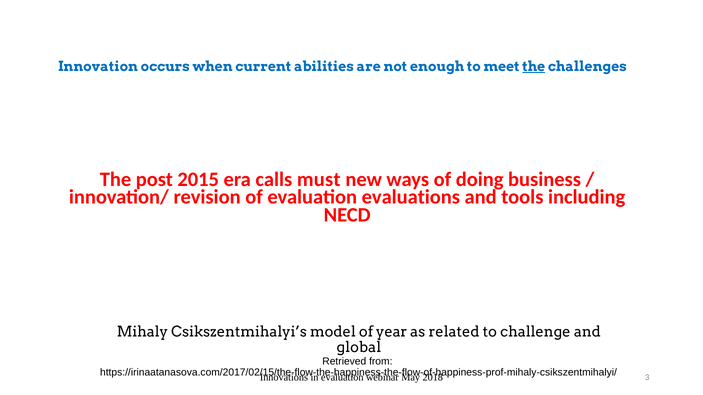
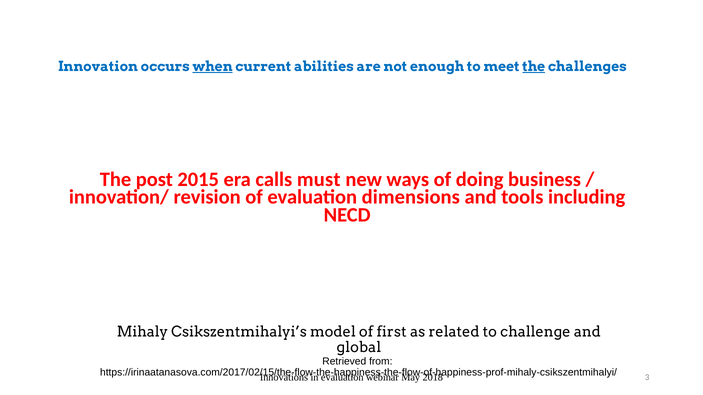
when underline: none -> present
evaluations: evaluations -> dimensions
year: year -> first
